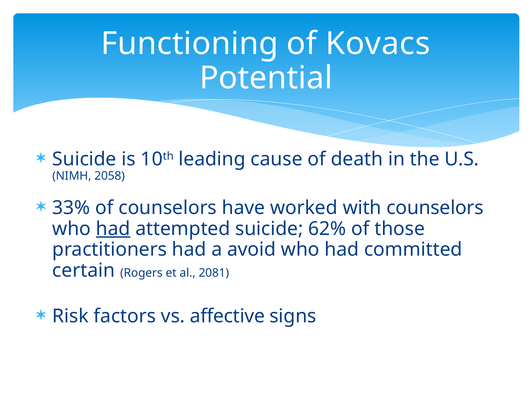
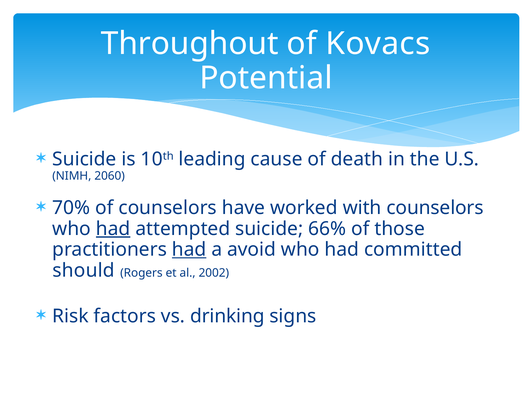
Functioning: Functioning -> Throughout
2058: 2058 -> 2060
33%: 33% -> 70%
62%: 62% -> 66%
had at (189, 250) underline: none -> present
certain: certain -> should
2081: 2081 -> 2002
affective: affective -> drinking
